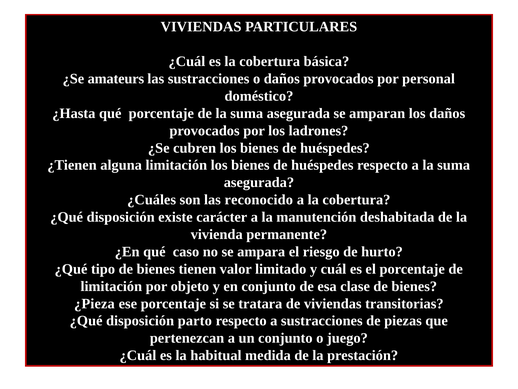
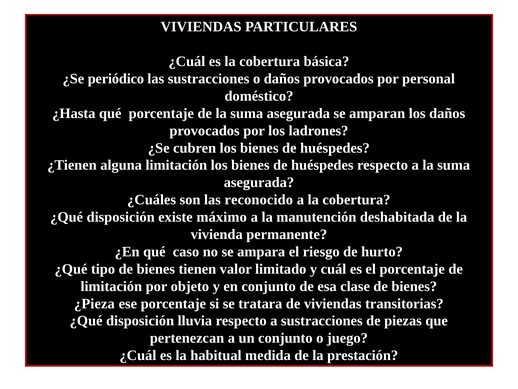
amateurs: amateurs -> periódico
carácter: carácter -> máximo
parto: parto -> lluvia
